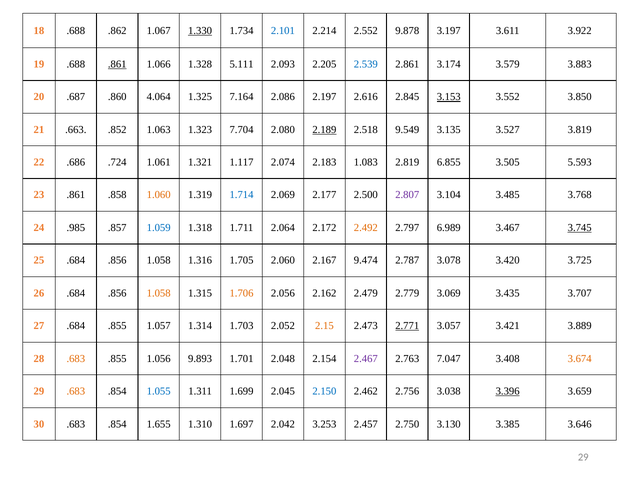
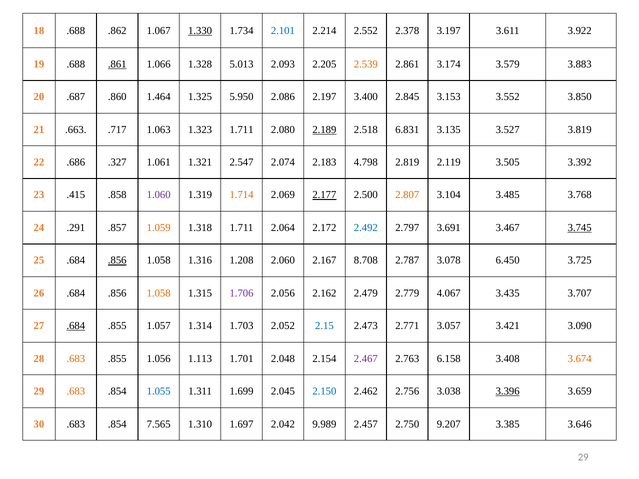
9.878: 9.878 -> 2.378
5.111: 5.111 -> 5.013
2.539 colour: blue -> orange
4.064: 4.064 -> 1.464
7.164: 7.164 -> 5.950
2.616: 2.616 -> 3.400
3.153 underline: present -> none
.852: .852 -> .717
1.323 7.704: 7.704 -> 1.711
9.549: 9.549 -> 6.831
.724: .724 -> .327
1.117: 1.117 -> 2.547
1.083: 1.083 -> 4.798
6.855: 6.855 -> 2.119
5.593: 5.593 -> 3.392
23 .861: .861 -> .415
1.060 colour: orange -> purple
1.714 colour: blue -> orange
2.177 underline: none -> present
2.807 colour: purple -> orange
.985: .985 -> .291
1.059 colour: blue -> orange
2.492 colour: orange -> blue
6.989: 6.989 -> 3.691
.856 at (117, 261) underline: none -> present
1.705: 1.705 -> 1.208
9.474: 9.474 -> 8.708
3.420: 3.420 -> 6.450
1.706 colour: orange -> purple
3.069: 3.069 -> 4.067
.684 at (76, 326) underline: none -> present
2.15 colour: orange -> blue
2.771 underline: present -> none
3.889: 3.889 -> 3.090
9.893: 9.893 -> 1.113
7.047: 7.047 -> 6.158
1.655: 1.655 -> 7.565
3.253: 3.253 -> 9.989
3.130: 3.130 -> 9.207
